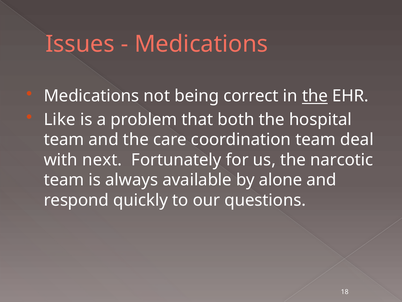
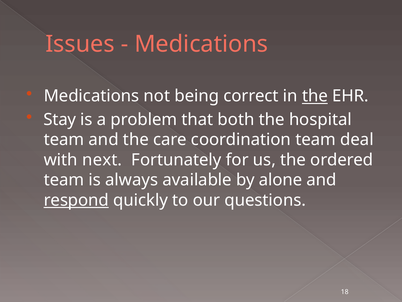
Like: Like -> Stay
narcotic: narcotic -> ordered
respond underline: none -> present
